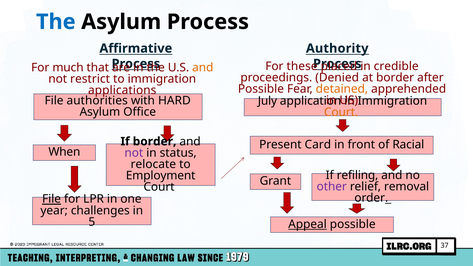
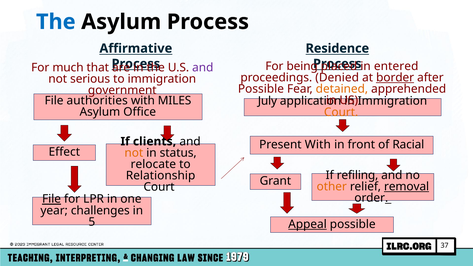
Authority: Authority -> Residence
these: these -> being
credible: credible -> entered
and at (203, 67) colour: orange -> purple
border at (395, 78) underline: none -> present
restrict: restrict -> serious
applications: applications -> government
HARD: HARD -> MILES
If border: border -> clients
Present Card: Card -> With
When: When -> Effect
not at (134, 153) colour: purple -> orange
Employment: Employment -> Relationship
other colour: purple -> orange
removal underline: none -> present
